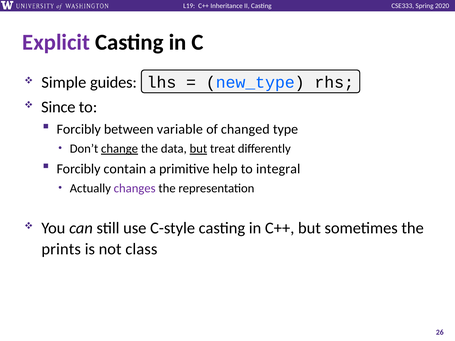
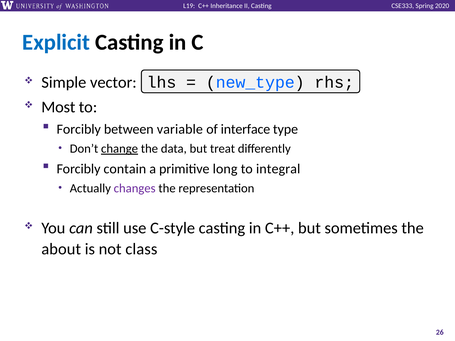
Explicit colour: purple -> blue
guides: guides -> vector
Since: Since -> Most
changed: changed -> interface
but at (198, 149) underline: present -> none
help: help -> long
prints: prints -> about
